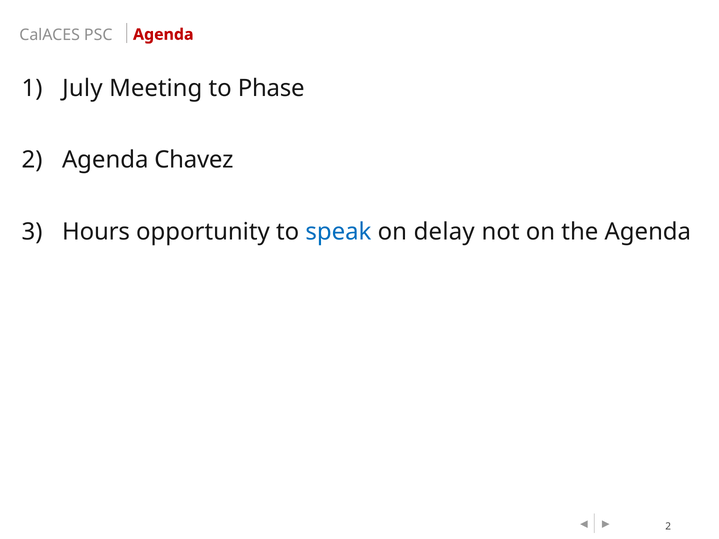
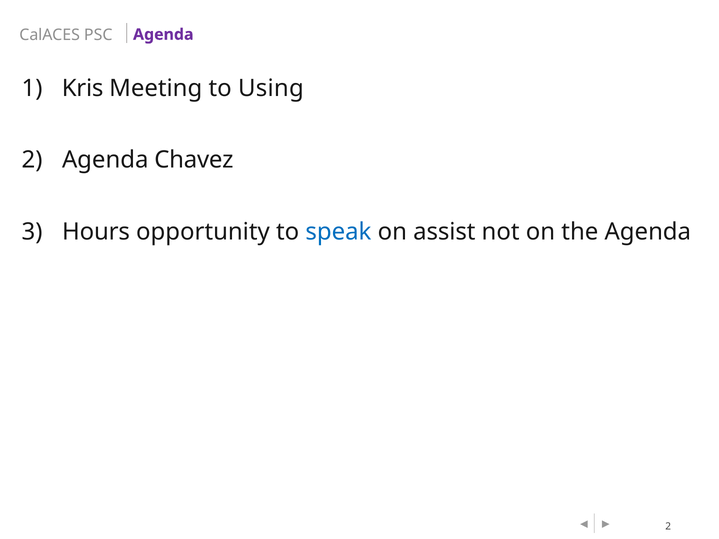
Agenda at (163, 35) colour: red -> purple
July: July -> Kris
Phase: Phase -> Using
delay: delay -> assist
